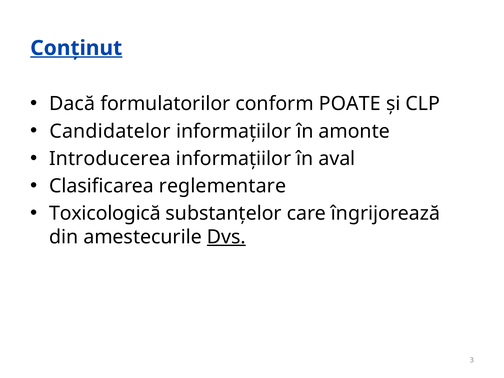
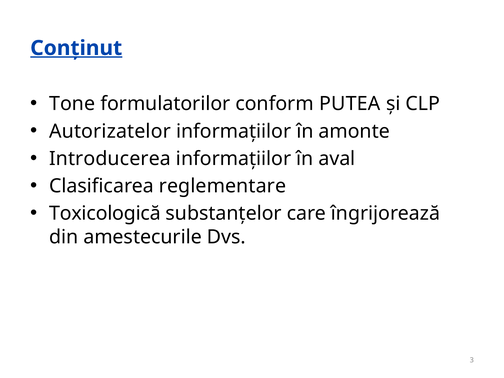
Dacă: Dacă -> Tone
POATE: POATE -> PUTEA
Candidatelor: Candidatelor -> Autorizatelor
Dvs underline: present -> none
